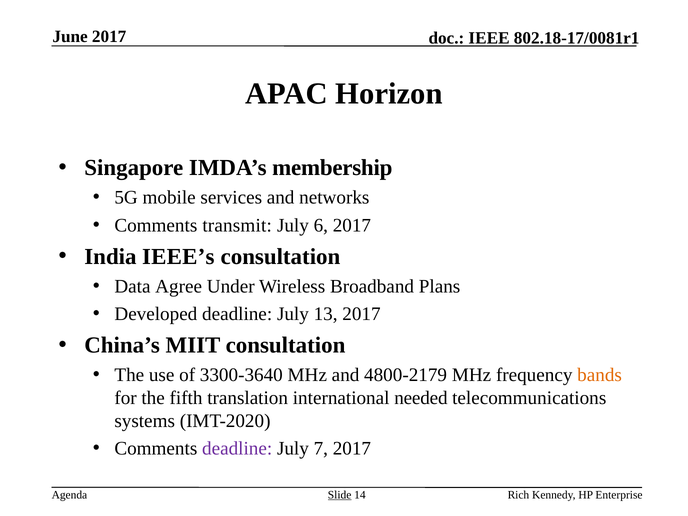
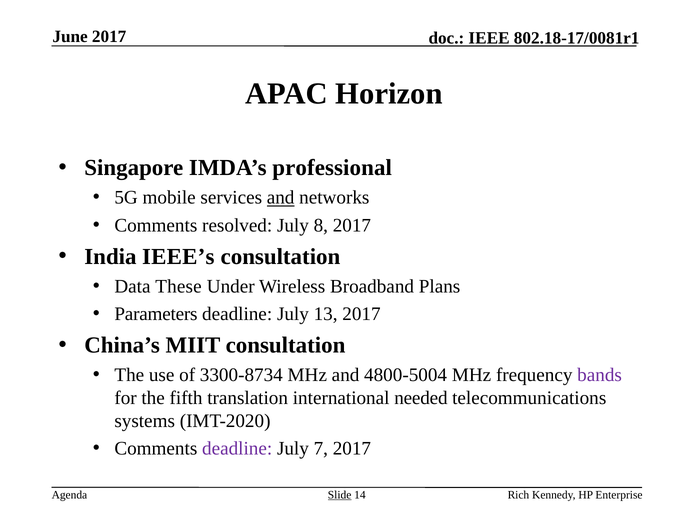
membership: membership -> professional
and at (281, 198) underline: none -> present
transmit: transmit -> resolved
6: 6 -> 8
Agree: Agree -> These
Developed: Developed -> Parameters
3300-3640: 3300-3640 -> 3300-8734
4800-2179: 4800-2179 -> 4800-5004
bands colour: orange -> purple
